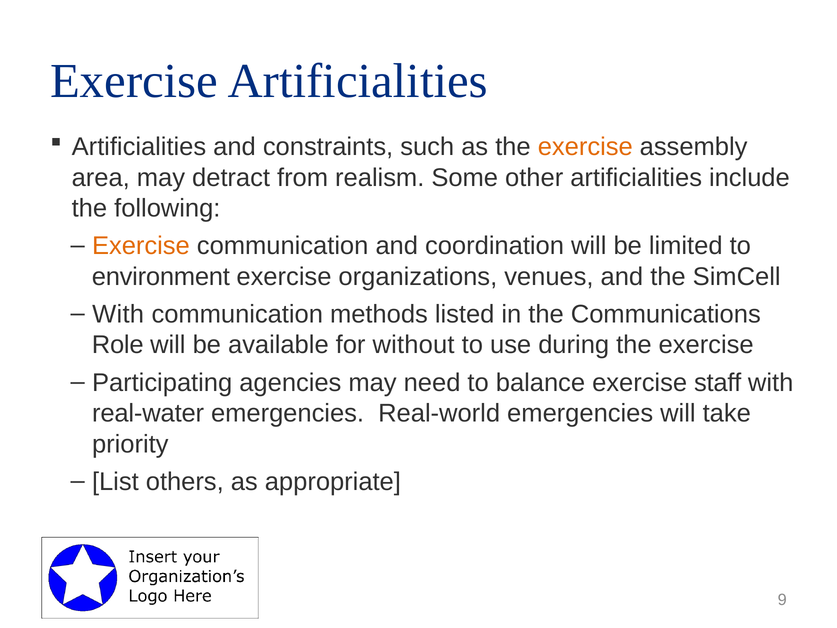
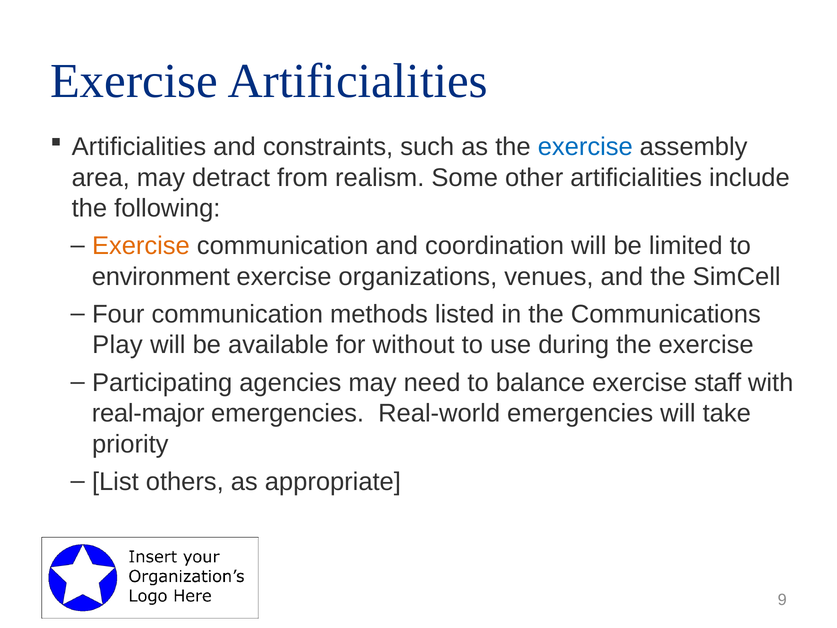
exercise at (585, 147) colour: orange -> blue
With at (118, 314): With -> Four
Role: Role -> Play
real-water: real-water -> real-major
